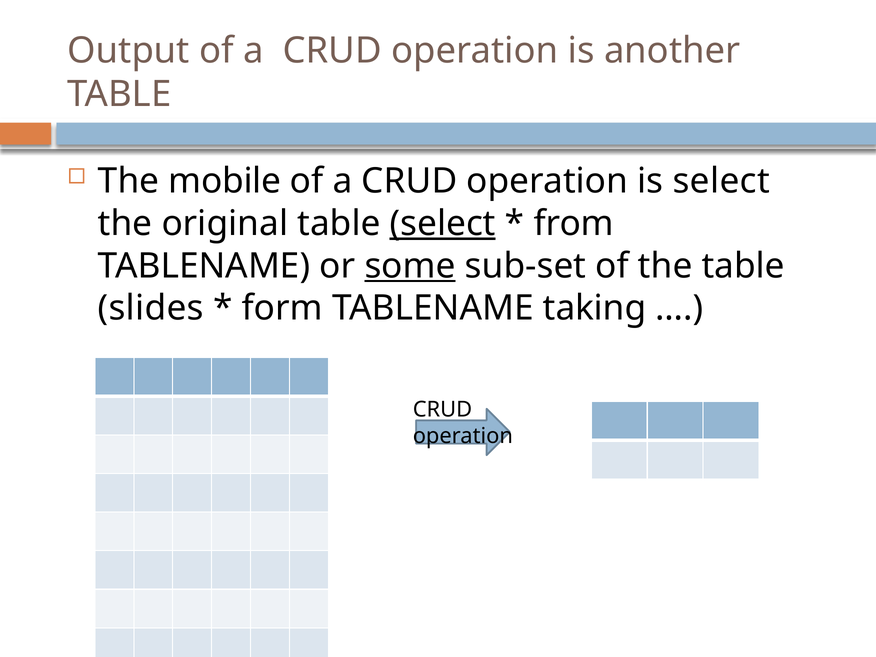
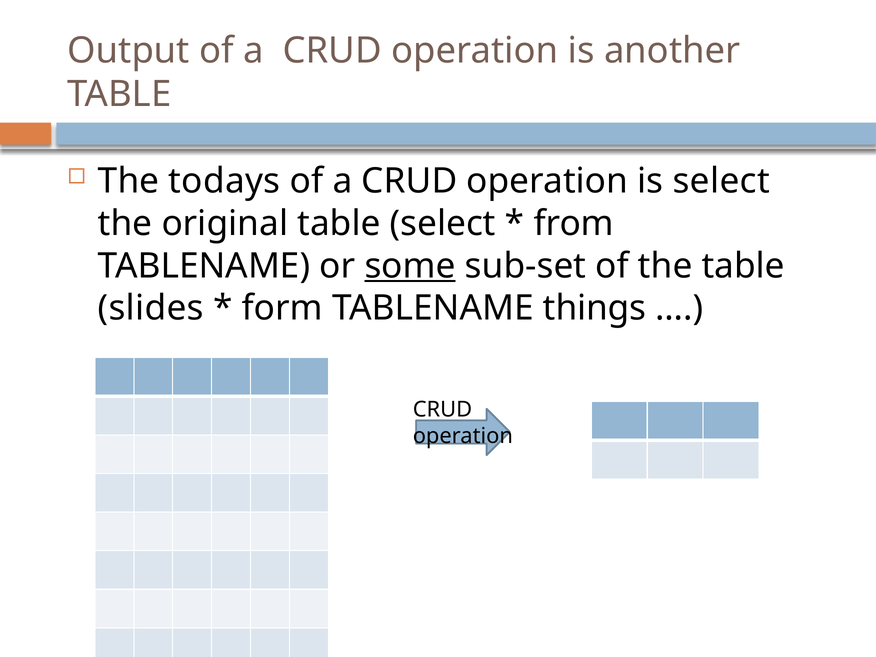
mobile: mobile -> todays
select at (443, 224) underline: present -> none
taking: taking -> things
